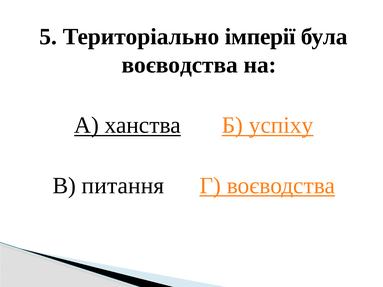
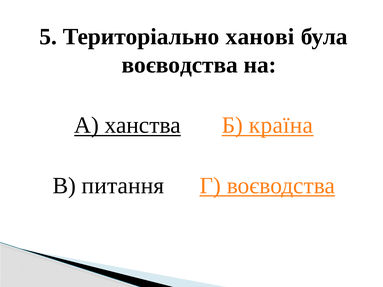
імперії: імперії -> ханові
успіху: успіху -> країна
